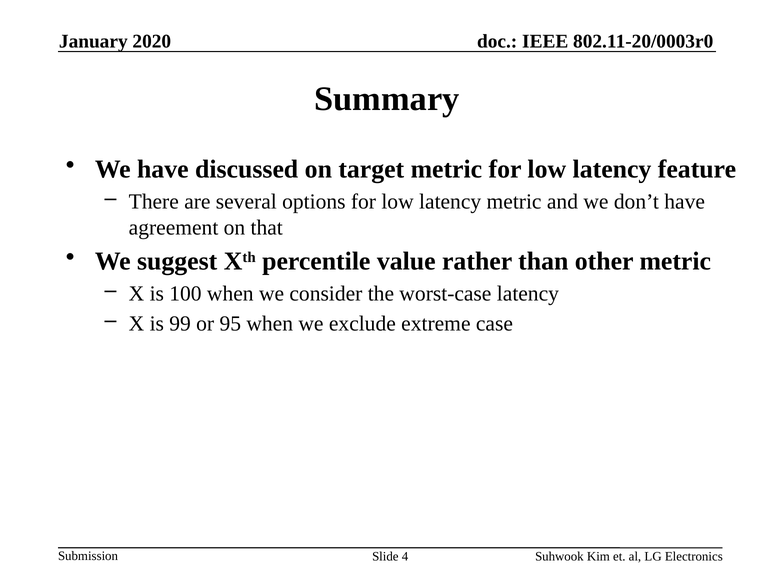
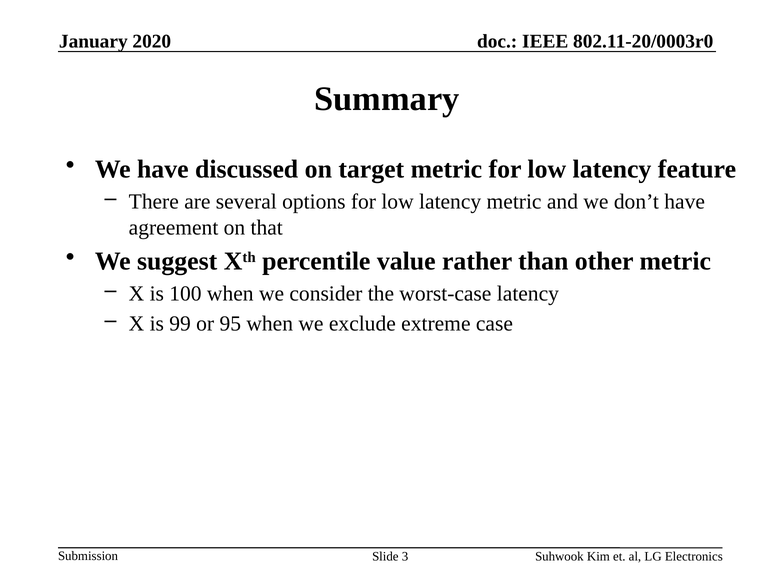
4: 4 -> 3
